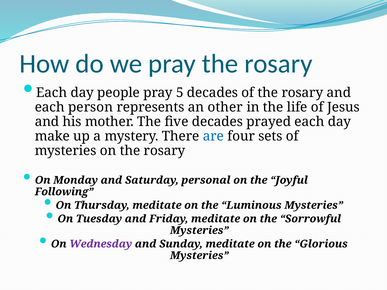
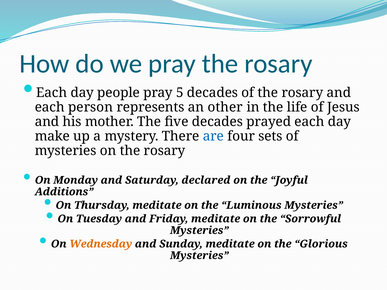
personal: personal -> declared
Following: Following -> Additions
Wednesday colour: purple -> orange
